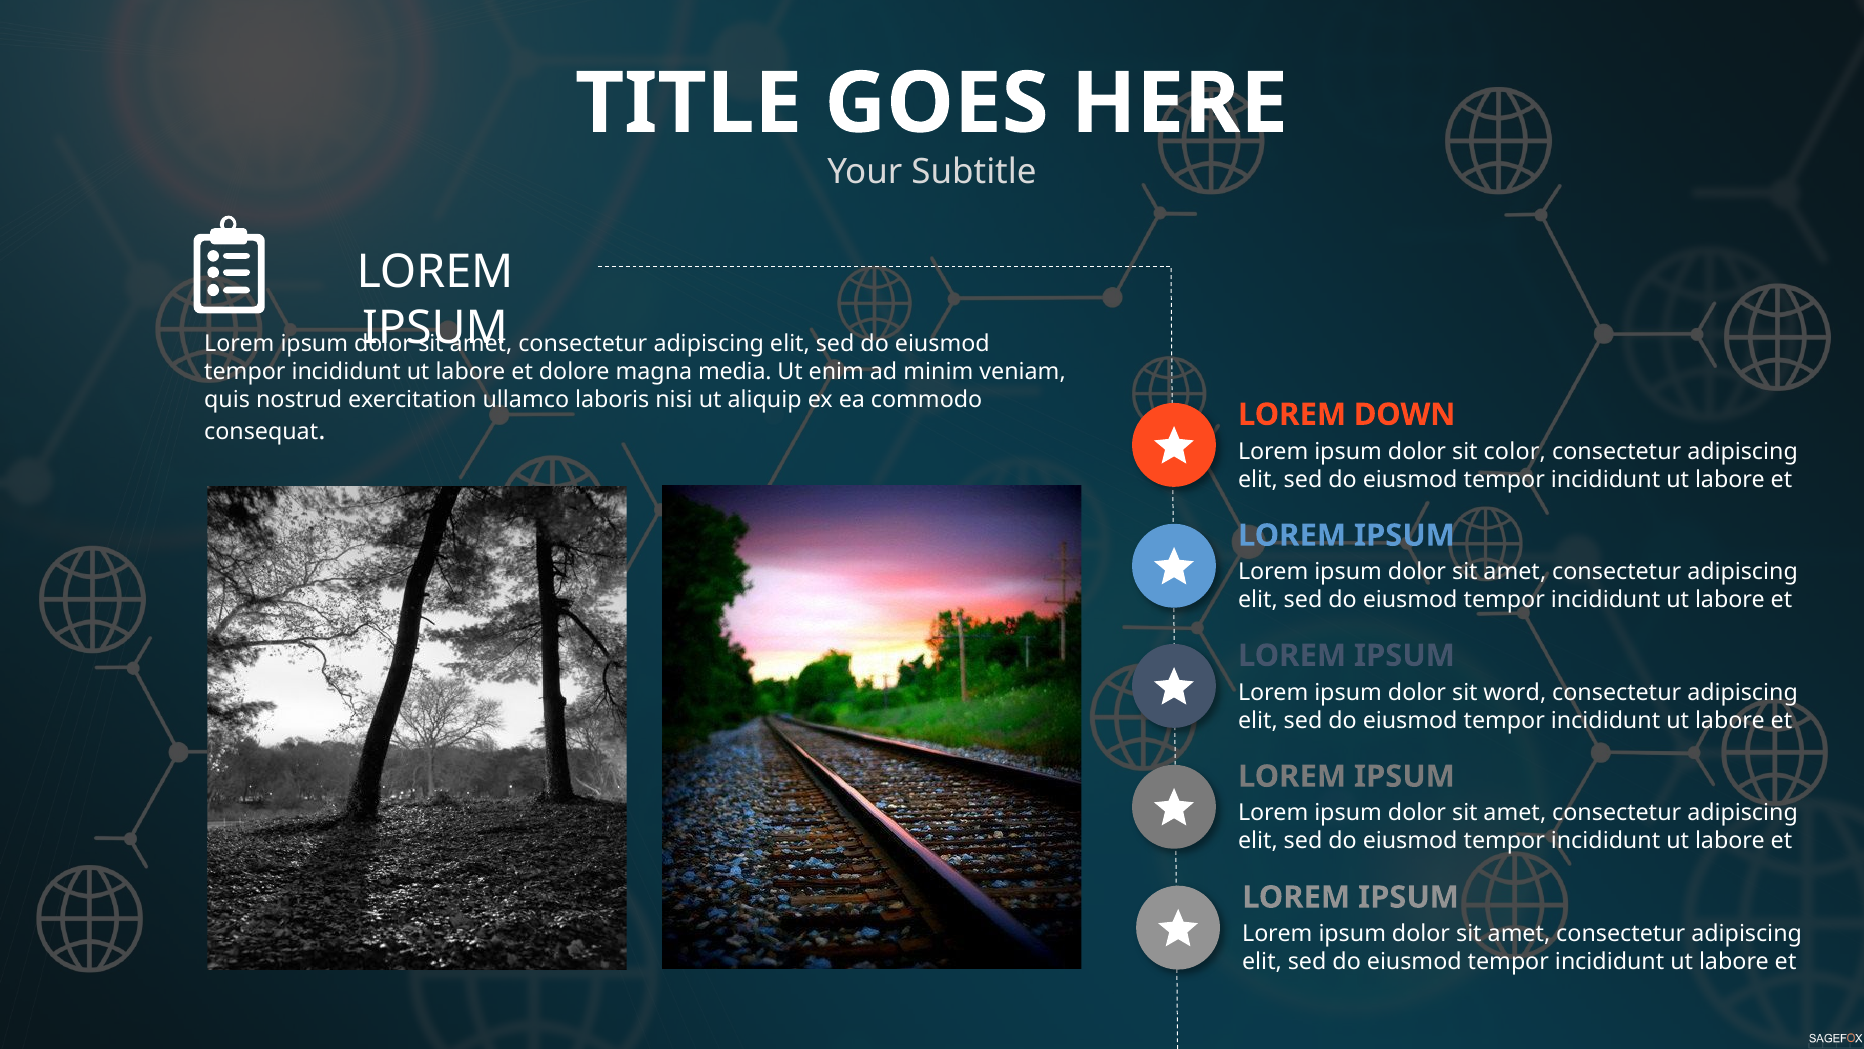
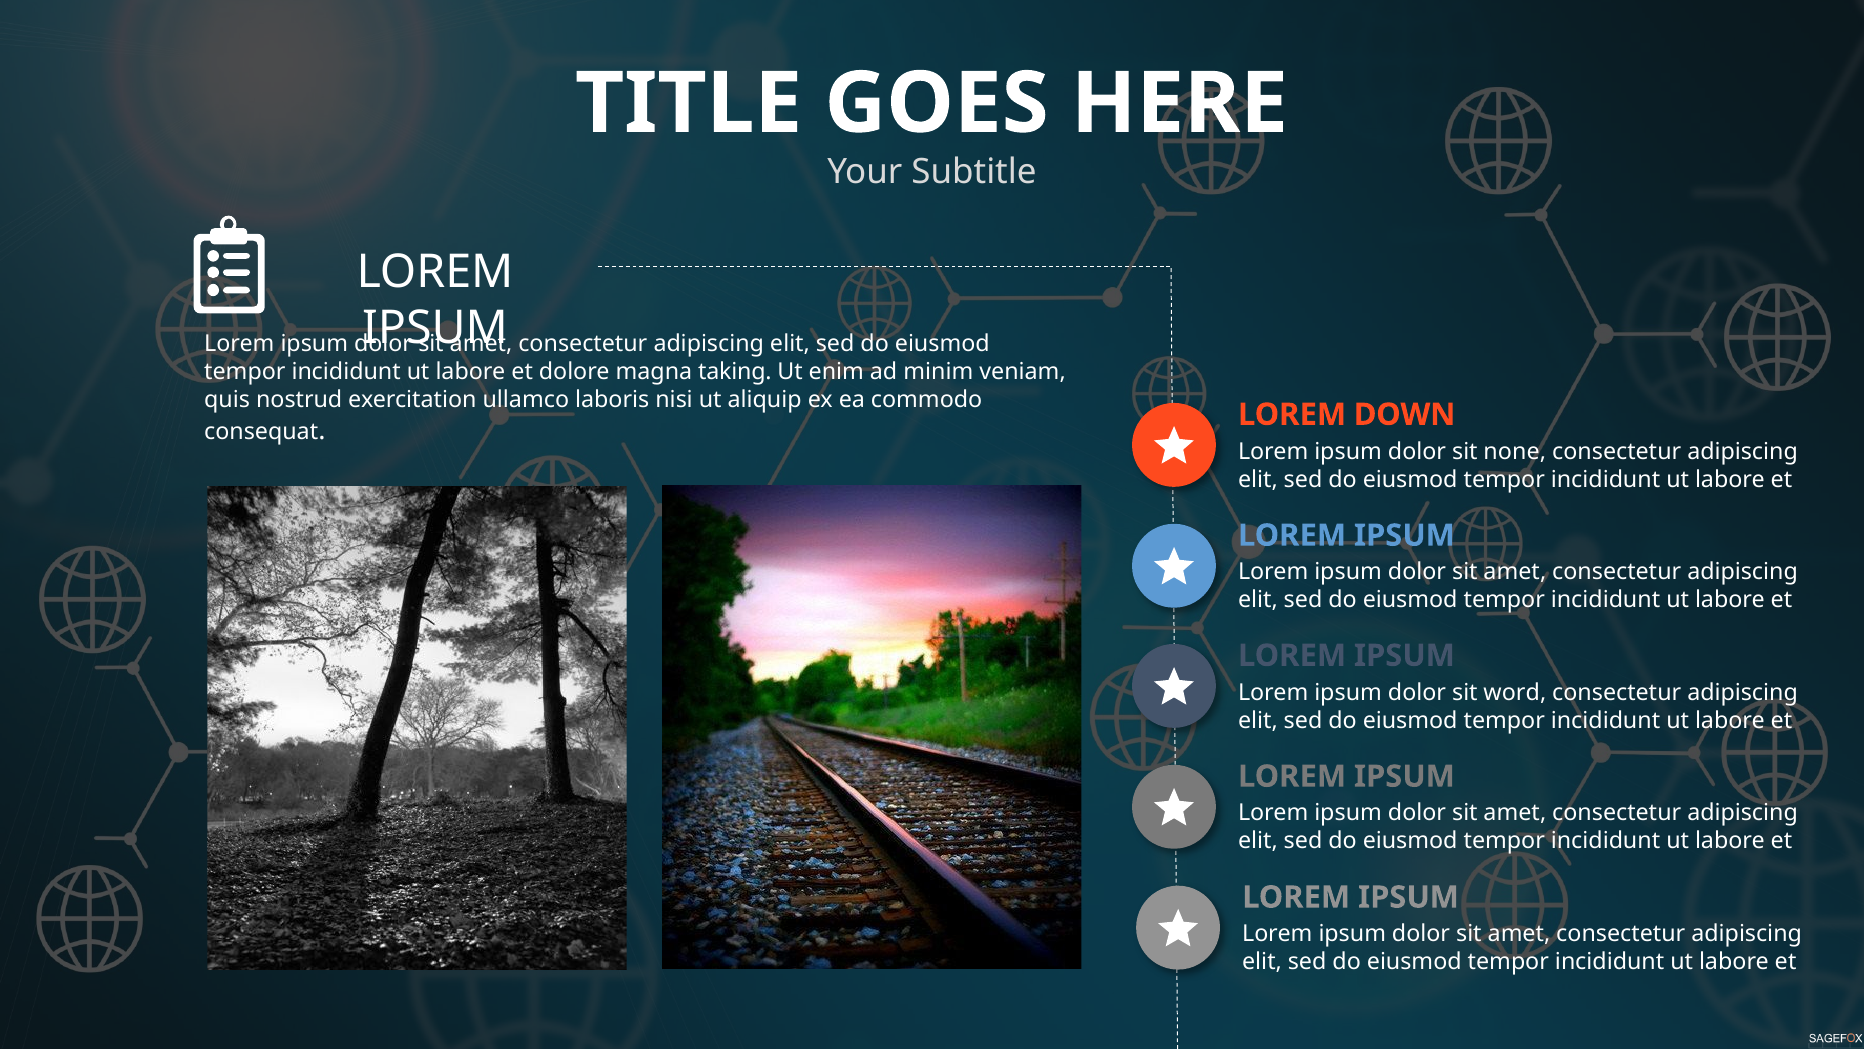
media: media -> taking
color: color -> none
